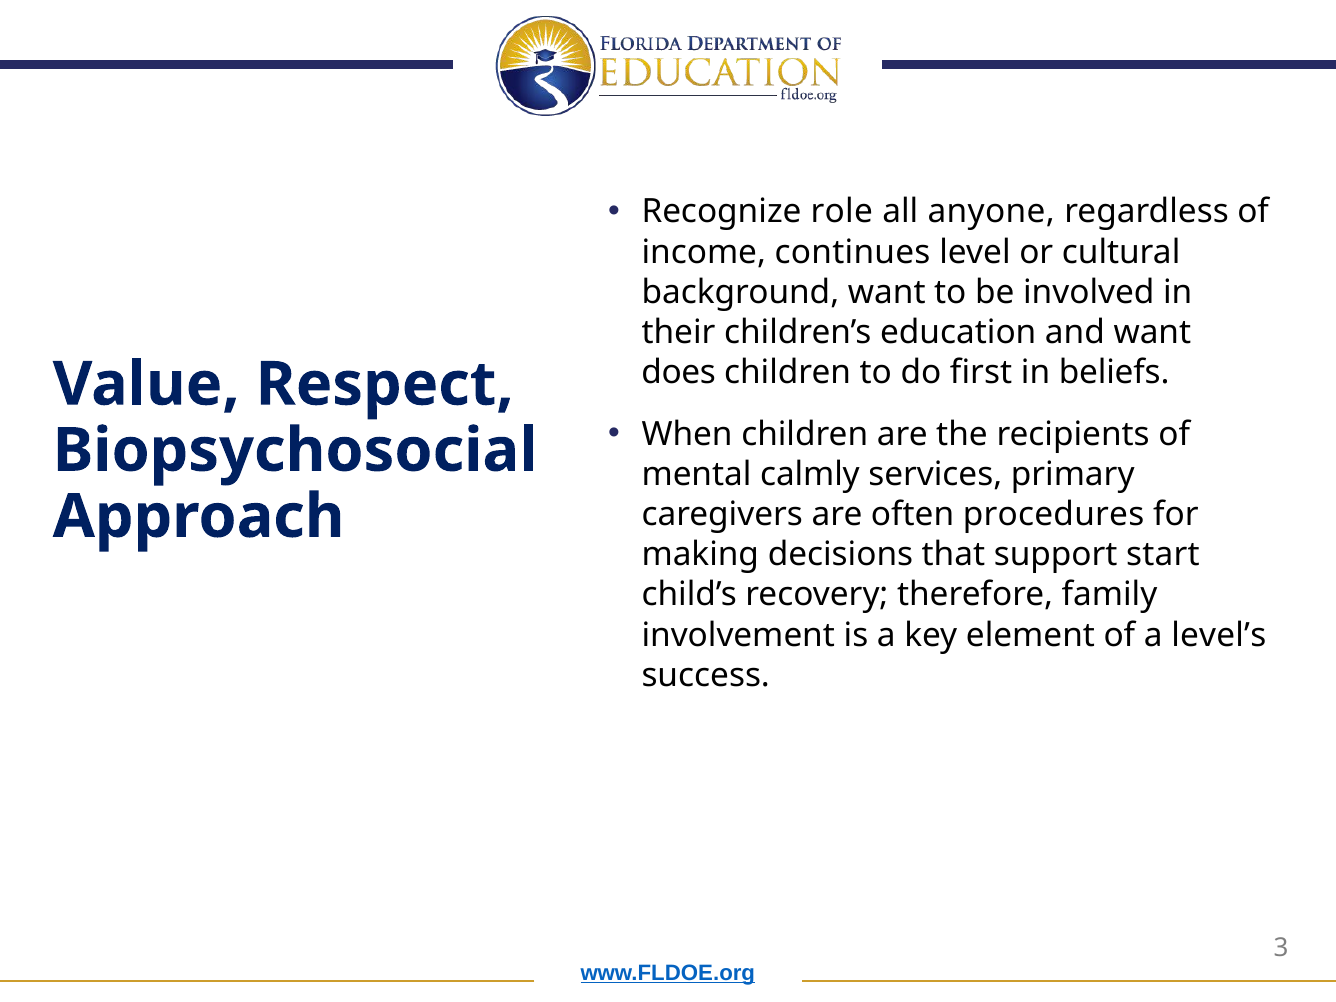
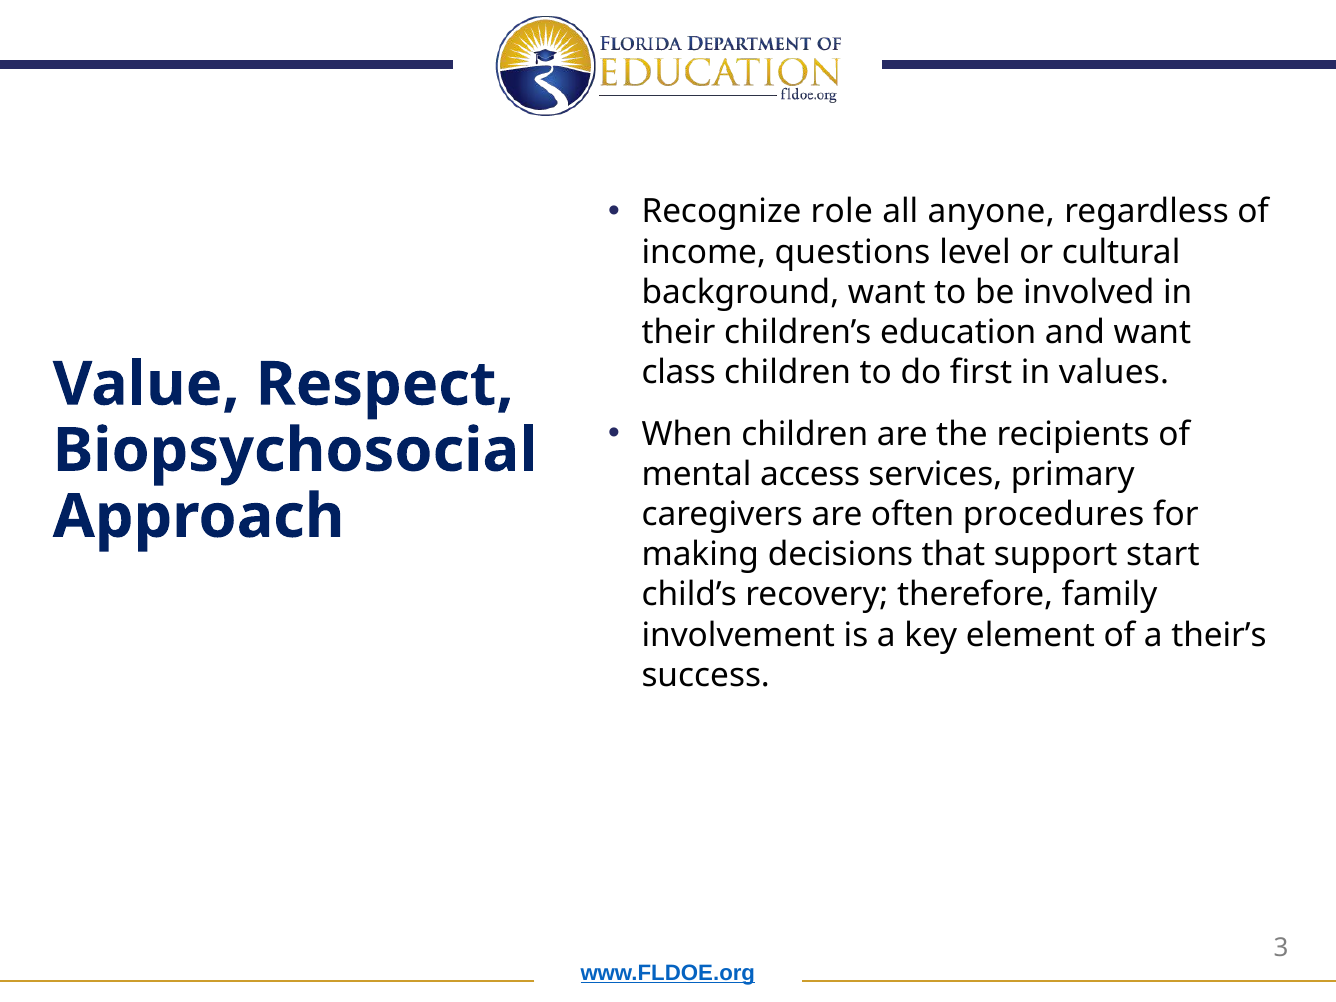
continues: continues -> questions
does: does -> class
beliefs: beliefs -> values
calmly: calmly -> access
level’s: level’s -> their’s
